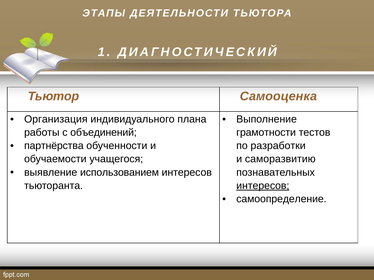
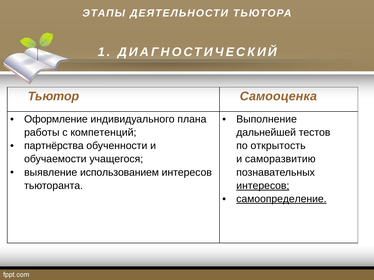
Организация: Организация -> Оформление
объединений: объединений -> компетенций
грамотности: грамотности -> дальнейшей
разработки: разработки -> открытость
самоопределение underline: none -> present
